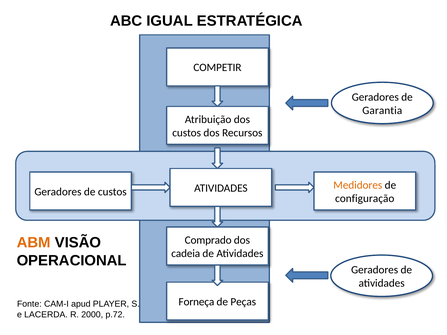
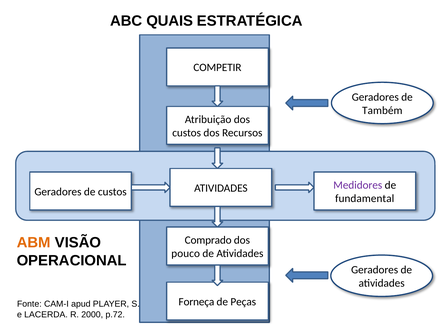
IGUAL: IGUAL -> QUAIS
Garantia: Garantia -> Também
Medidores colour: orange -> purple
configuração: configuração -> fundamental
cadeia: cadeia -> pouco
